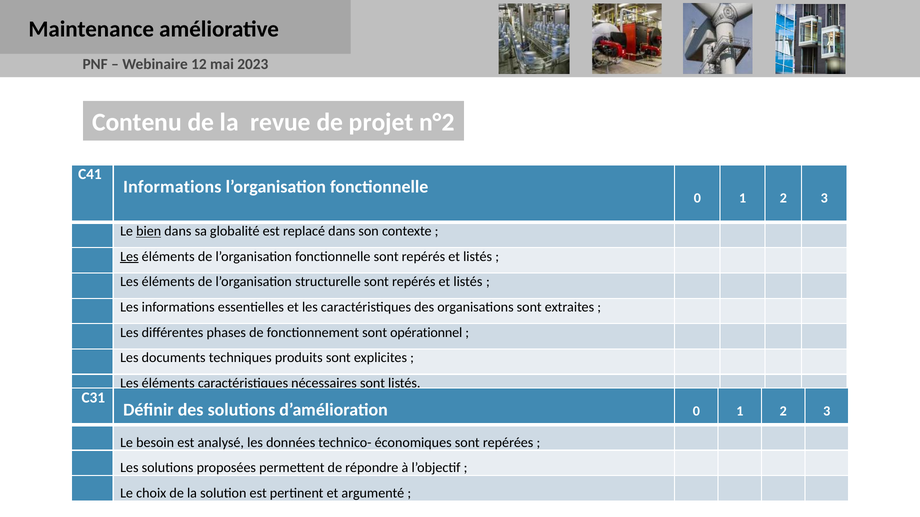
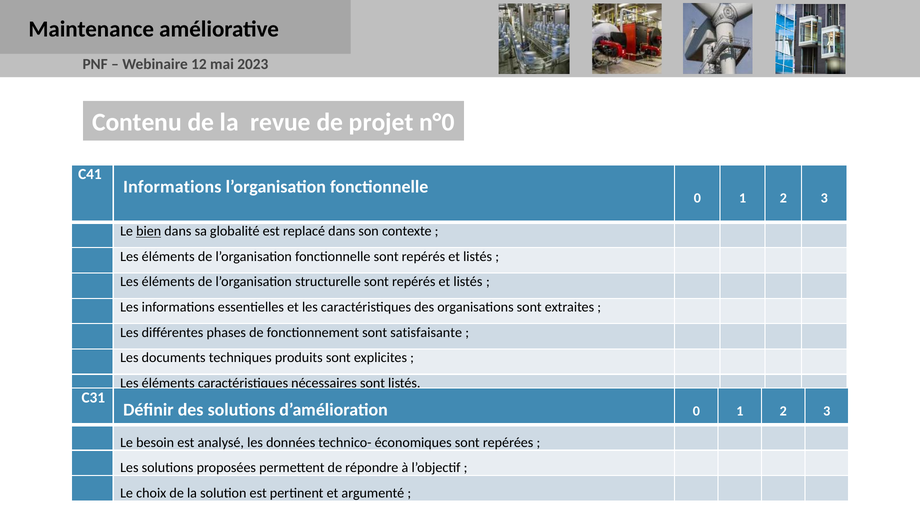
n°2: n°2 -> n°0
Les at (129, 257) underline: present -> none
opérationnel: opérationnel -> satisfaisante
